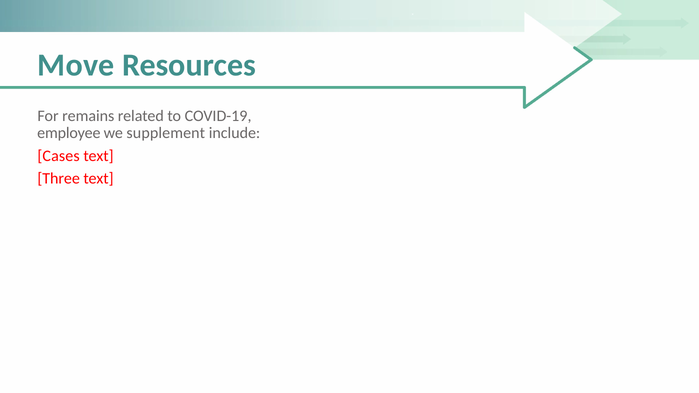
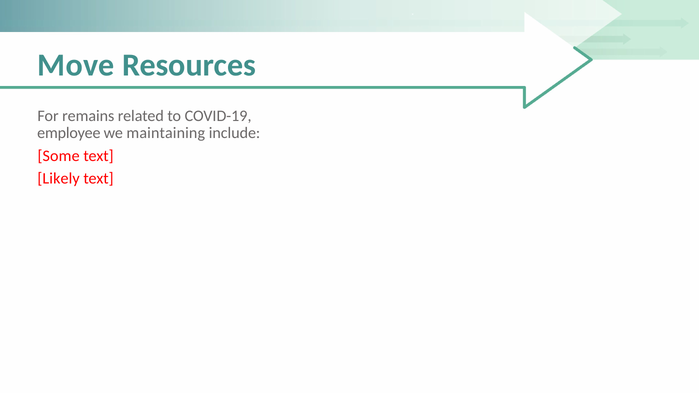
supplement: supplement -> maintaining
Cases: Cases -> Some
Three: Three -> Likely
